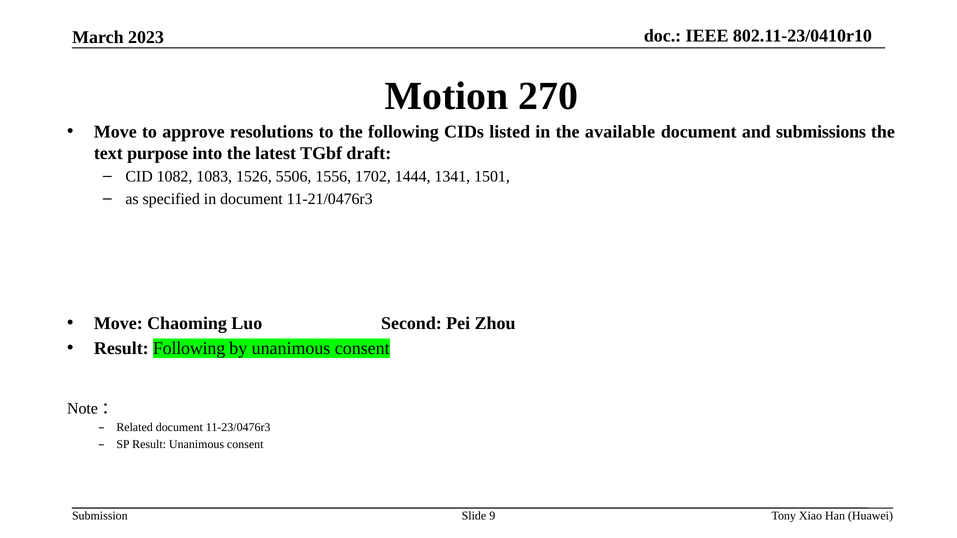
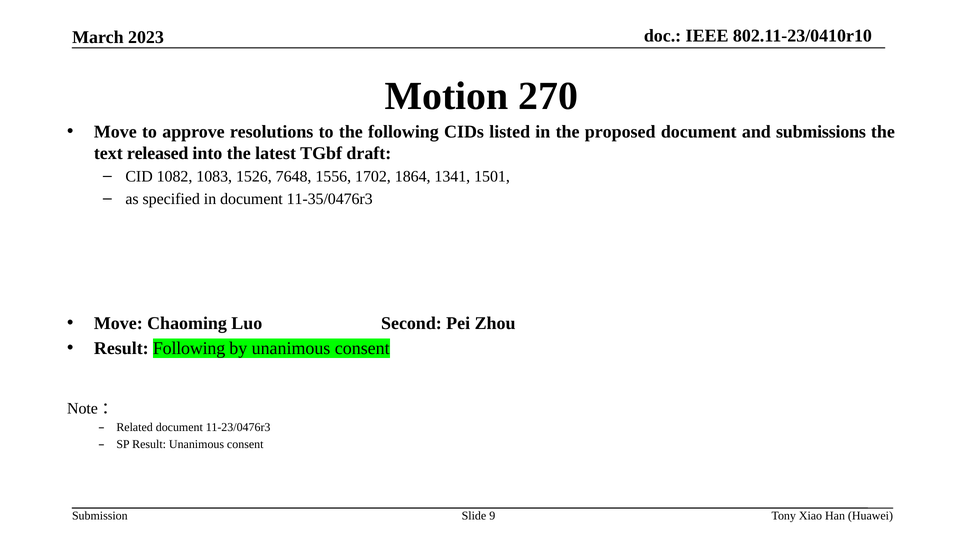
available: available -> proposed
purpose: purpose -> released
5506: 5506 -> 7648
1444: 1444 -> 1864
11-21/0476r3: 11-21/0476r3 -> 11-35/0476r3
